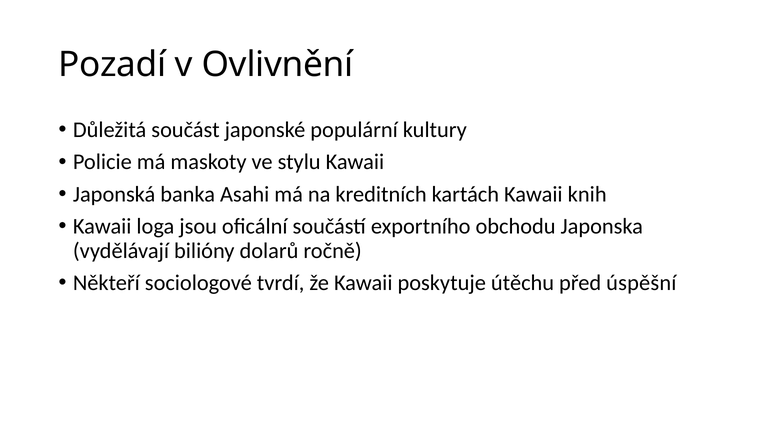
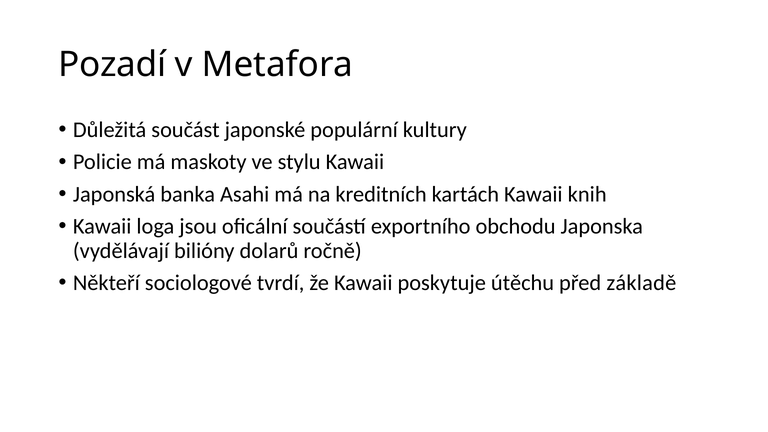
Ovlivnění: Ovlivnění -> Metafora
úspěšní: úspěšní -> základě
